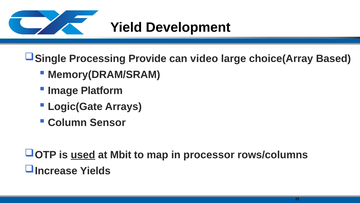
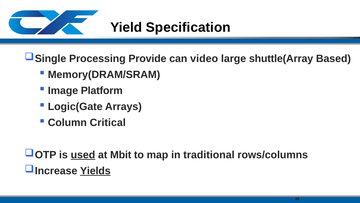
Development: Development -> Specification
choice(Array: choice(Array -> shuttle(Array
Sensor: Sensor -> Critical
processor: processor -> traditional
Yields underline: none -> present
